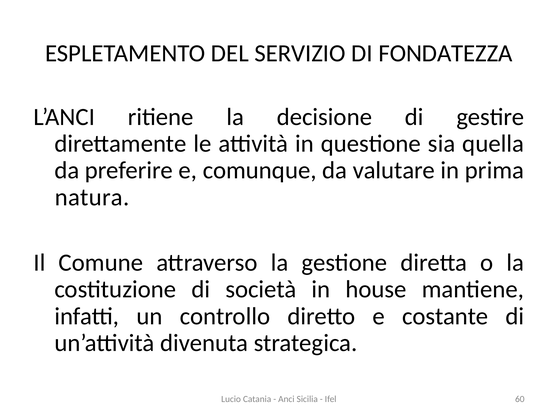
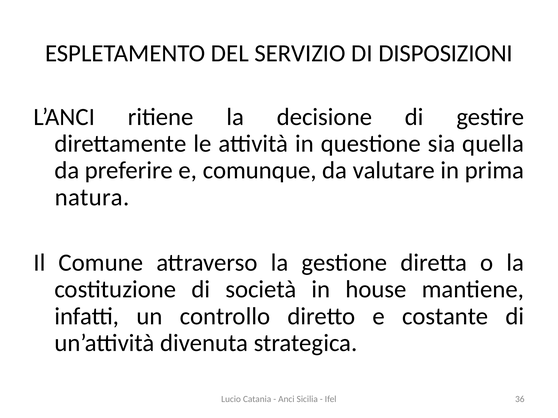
FONDATEZZA: FONDATEZZA -> DISPOSIZIONI
60: 60 -> 36
